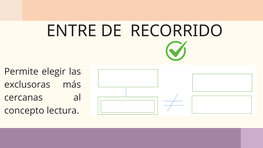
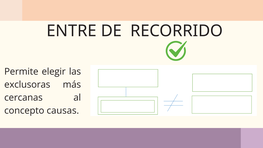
lectura: lectura -> causas
